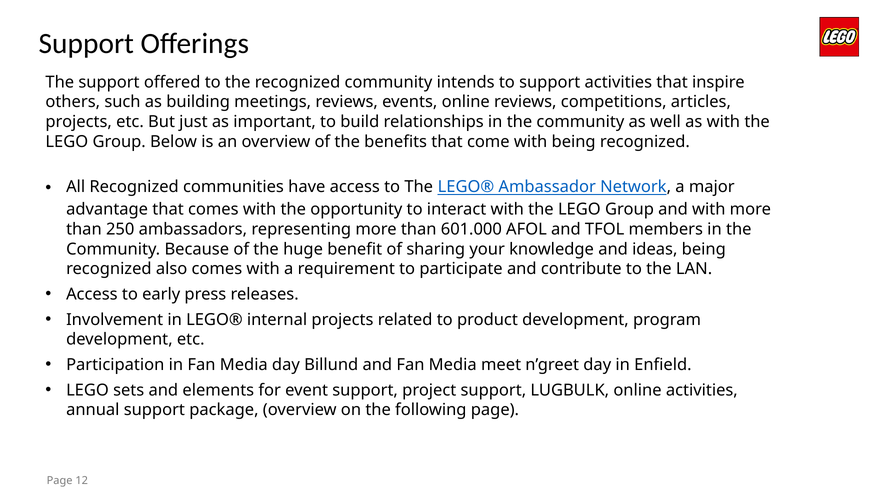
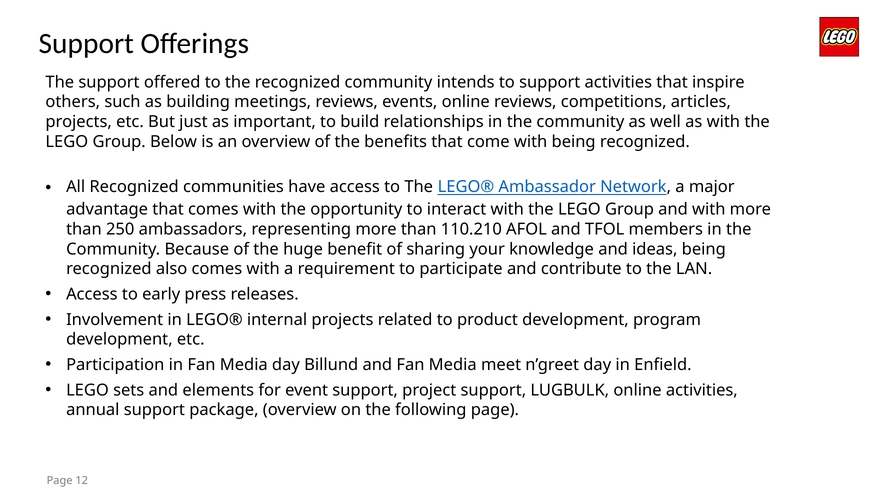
601.000: 601.000 -> 110.210
